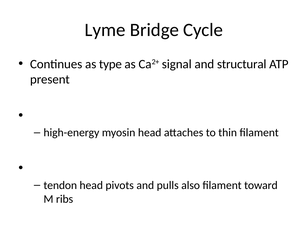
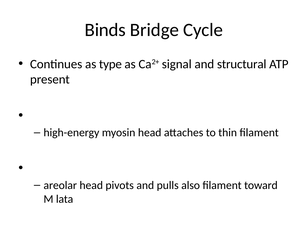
Lyme: Lyme -> Binds
tendon: tendon -> areolar
ribs: ribs -> lata
